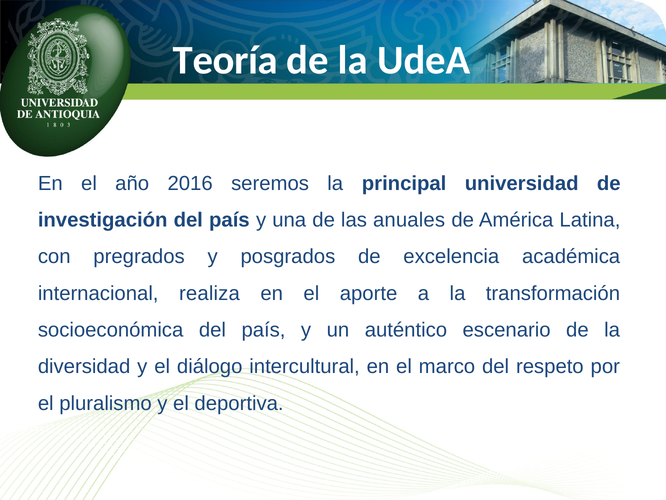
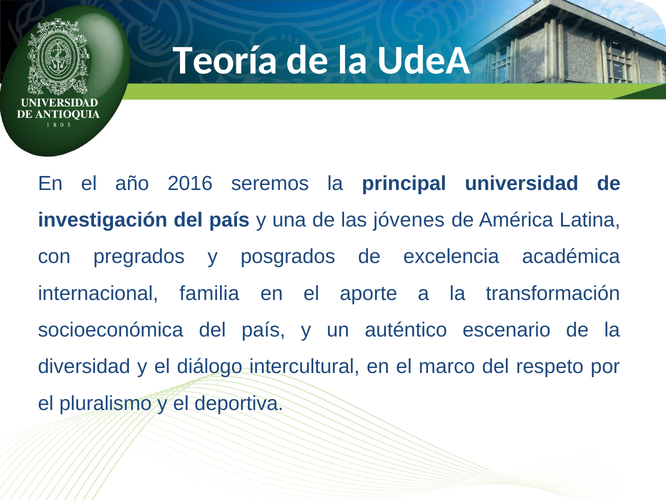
anuales: anuales -> jóvenes
realiza: realiza -> familia
